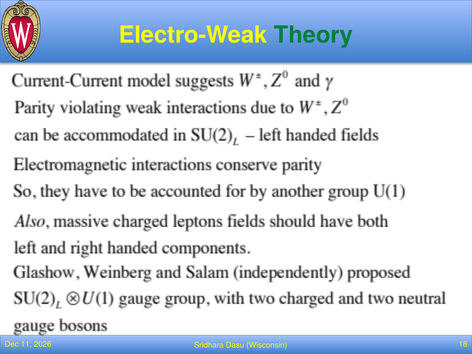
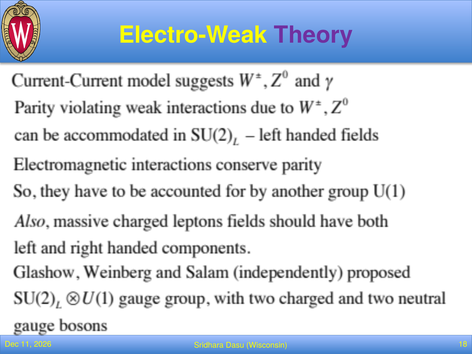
Theory colour: green -> purple
